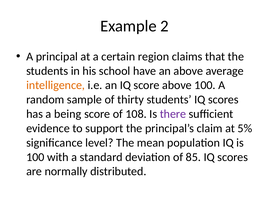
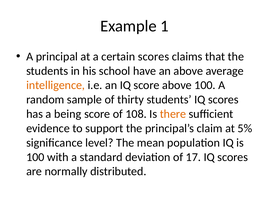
2: 2 -> 1
certain region: region -> scores
there colour: purple -> orange
85: 85 -> 17
